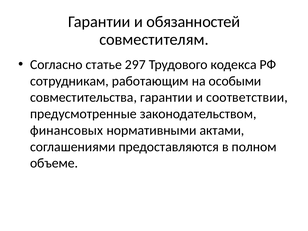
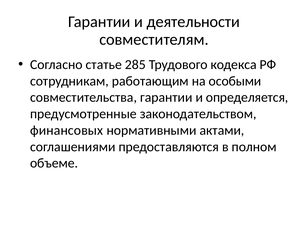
обязанностей: обязанностей -> деятельности
297: 297 -> 285
соответствии: соответствии -> определяется
